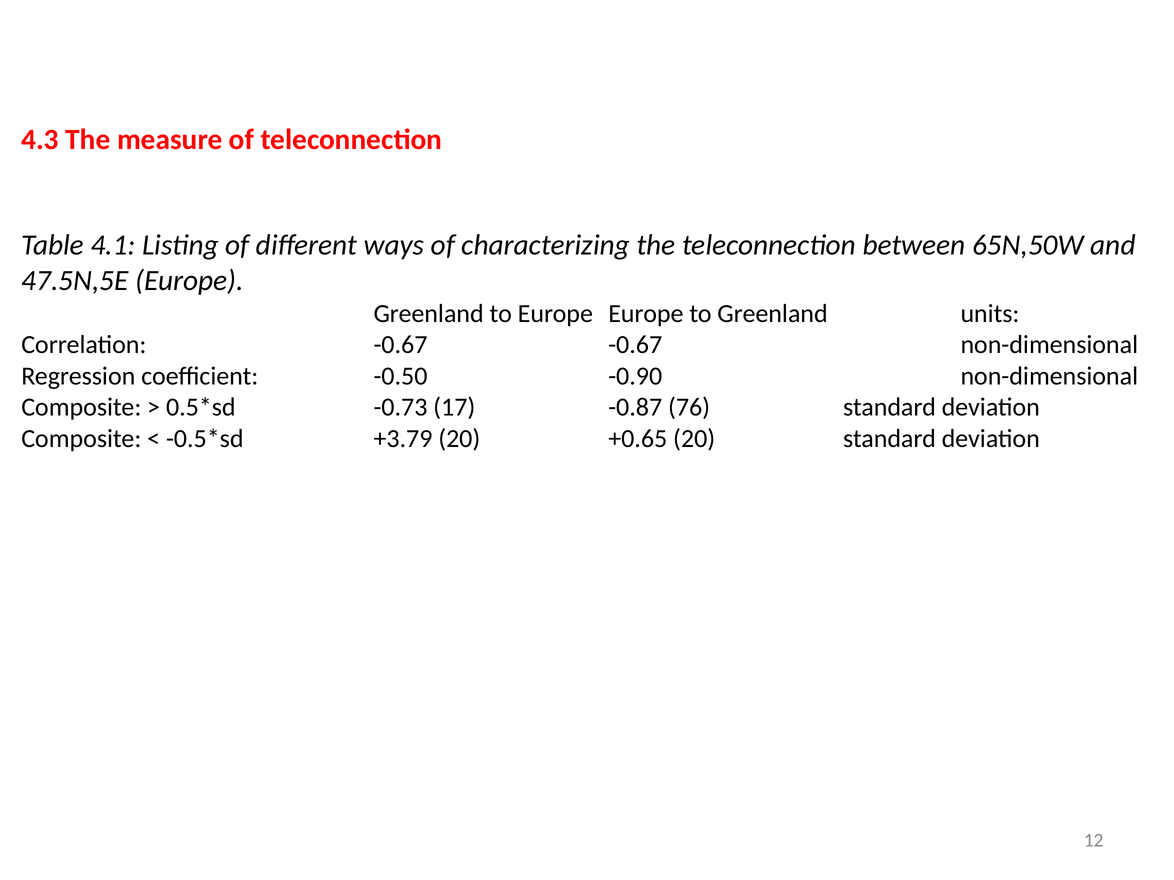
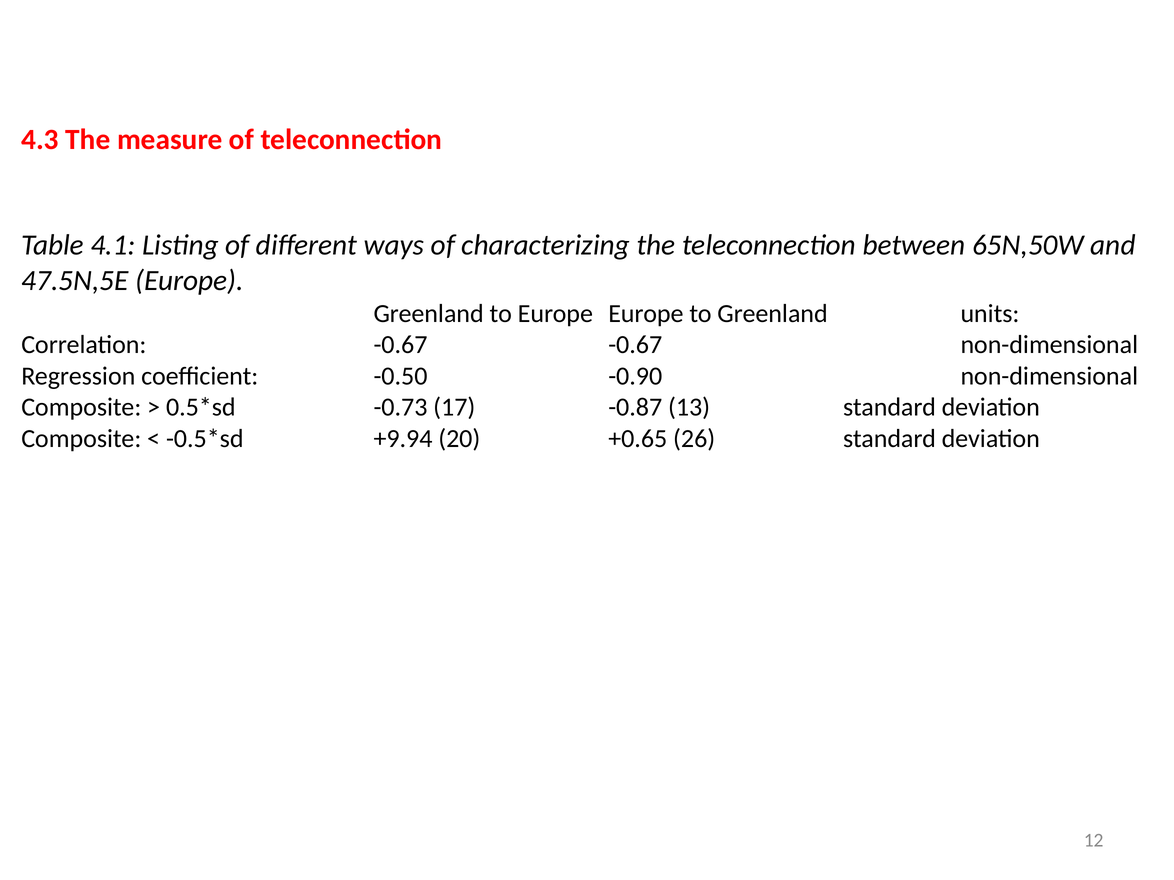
76: 76 -> 13
+3.79: +3.79 -> +9.94
+0.65 20: 20 -> 26
